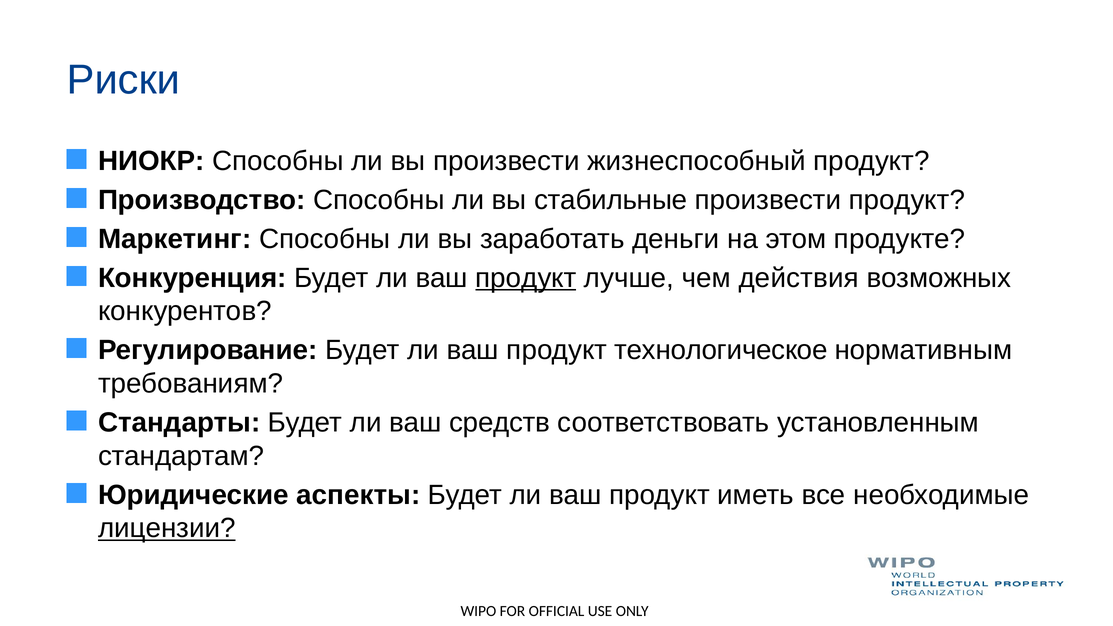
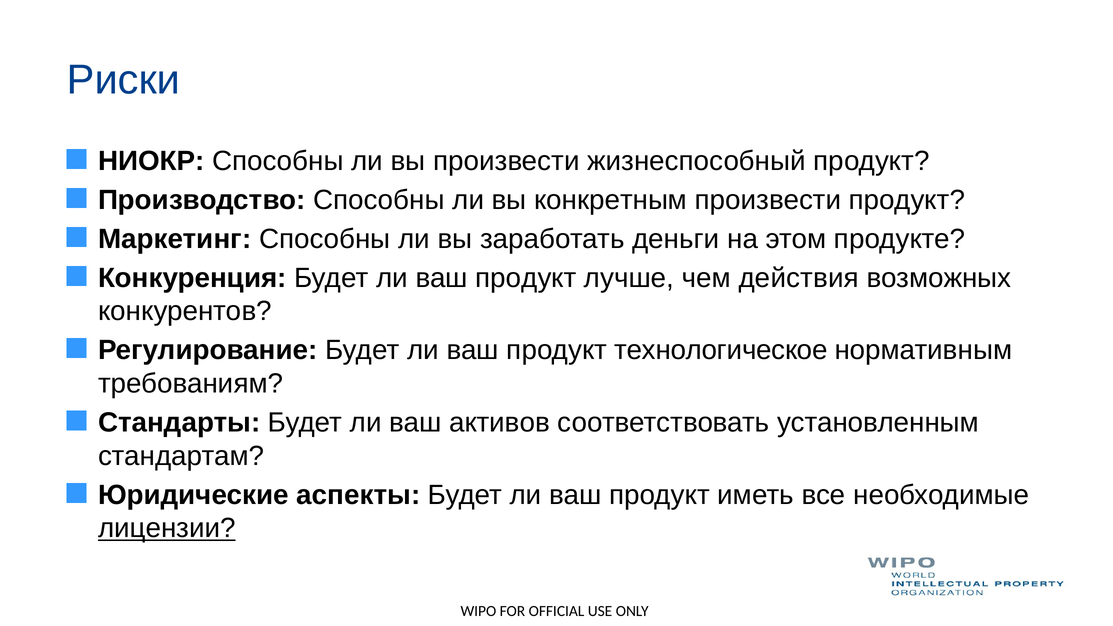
стабильные: стабильные -> конкретным
продукт at (526, 278) underline: present -> none
средств: средств -> активов
